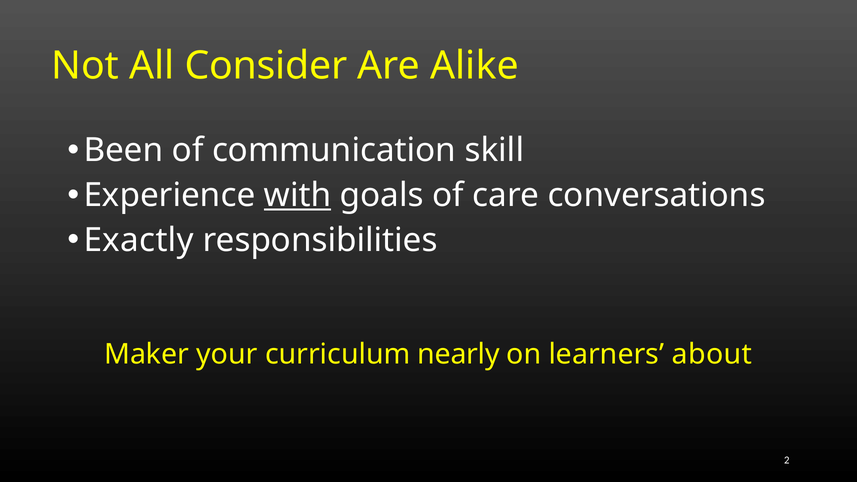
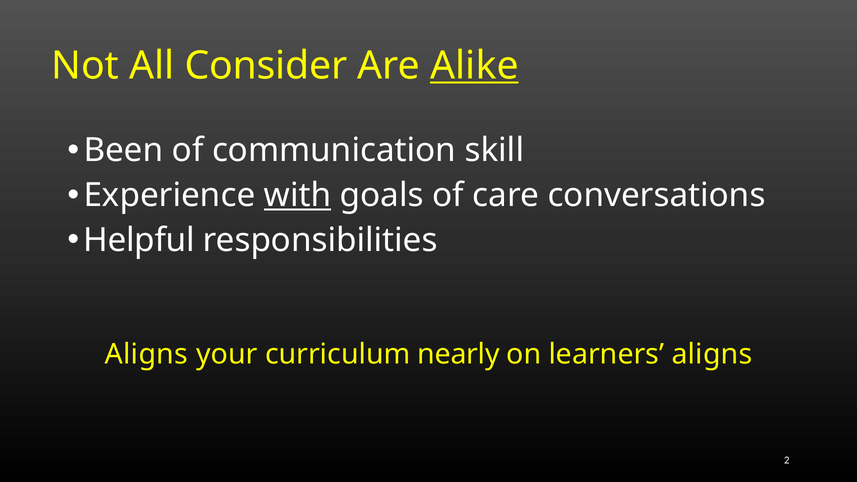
Alike underline: none -> present
Exactly: Exactly -> Helpful
Maker at (147, 355): Maker -> Aligns
learners about: about -> aligns
